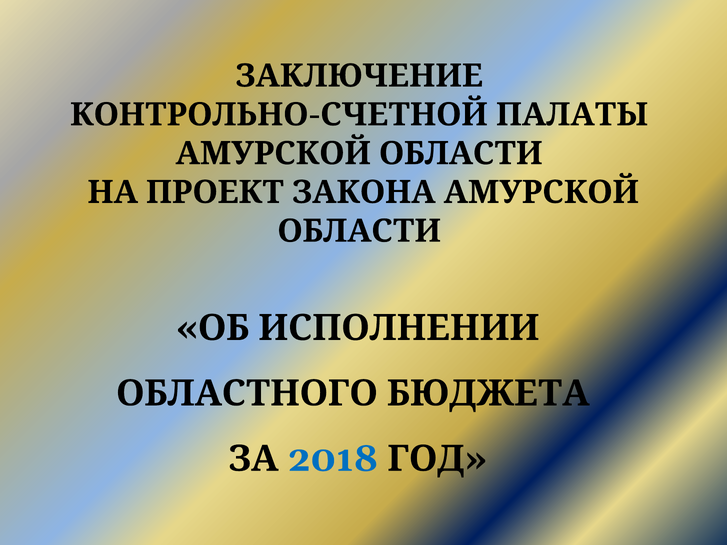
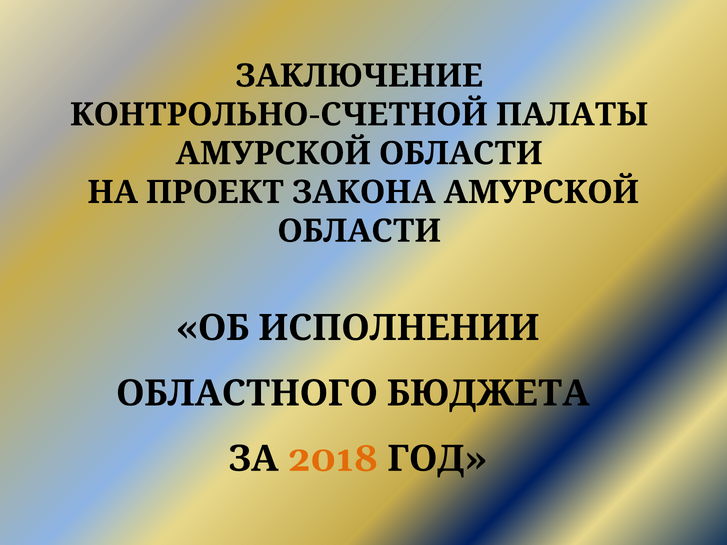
2018 colour: blue -> orange
